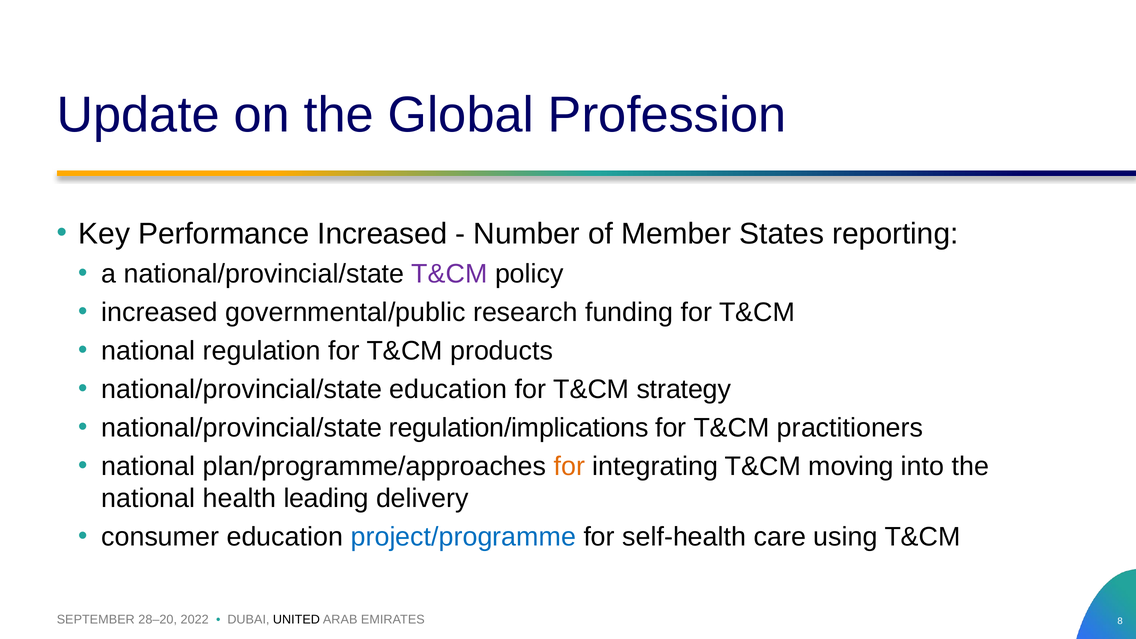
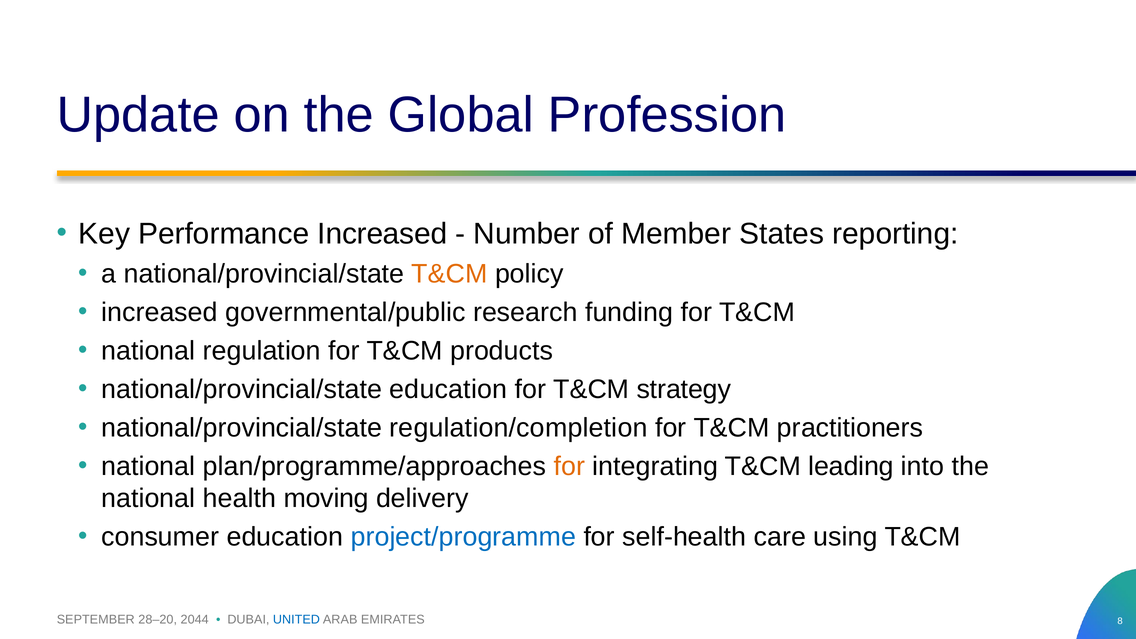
T&CM at (449, 274) colour: purple -> orange
regulation/implications: regulation/implications -> regulation/completion
moving: moving -> leading
leading: leading -> moving
2022: 2022 -> 2044
UNITED colour: black -> blue
